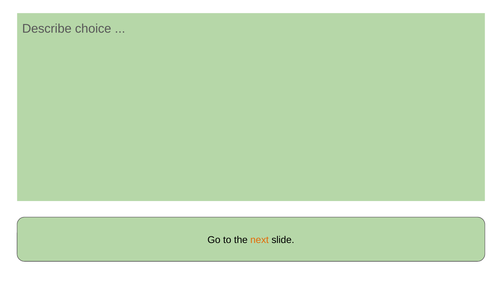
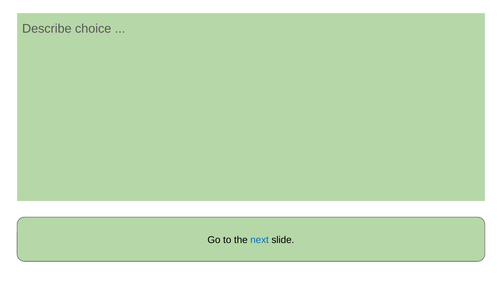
next colour: orange -> blue
